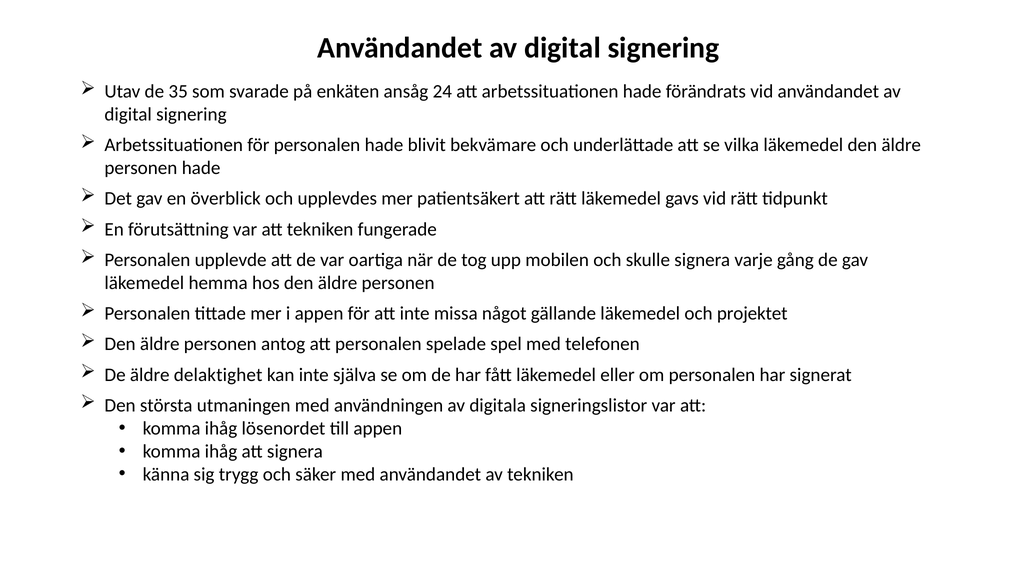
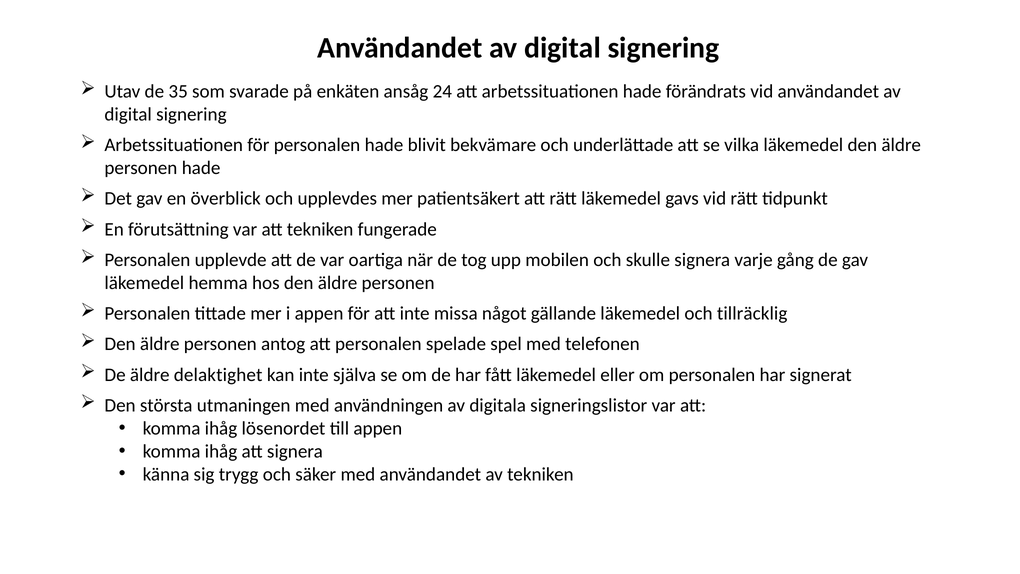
projektet: projektet -> tillräcklig
